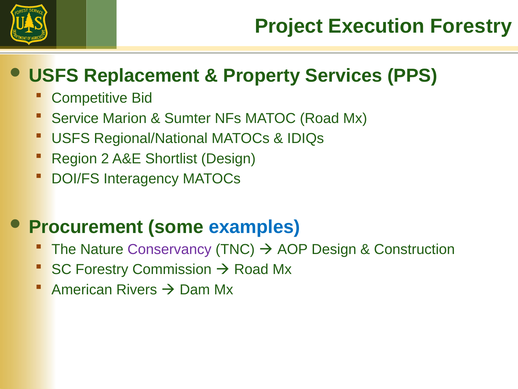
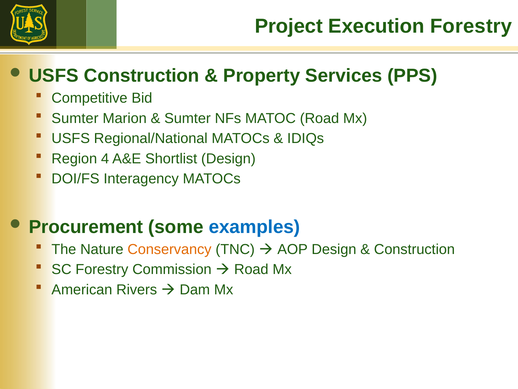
USFS Replacement: Replacement -> Construction
Service at (75, 118): Service -> Sumter
2: 2 -> 4
Conservancy colour: purple -> orange
